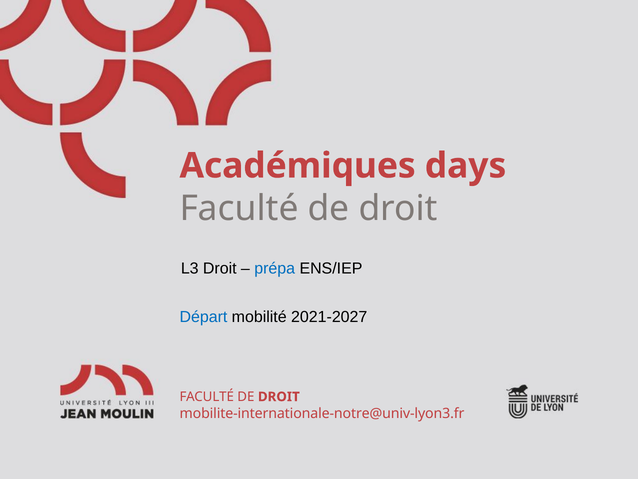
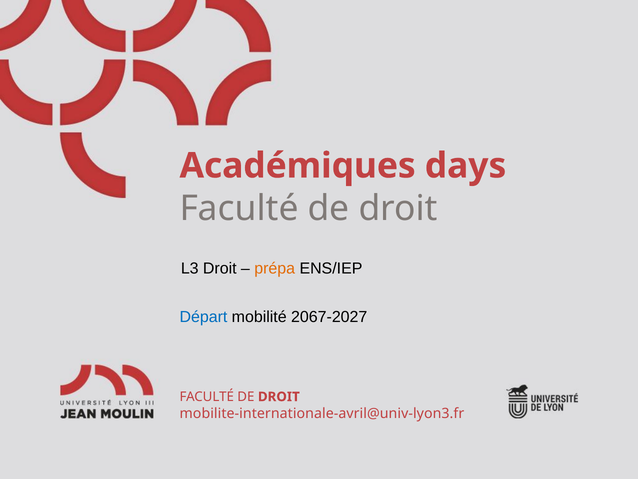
prépa colour: blue -> orange
2021-2027: 2021-2027 -> 2067-2027
mobilite-internationale-notre@univ-lyon3.fr: mobilite-internationale-notre@univ-lyon3.fr -> mobilite-internationale-avril@univ-lyon3.fr
